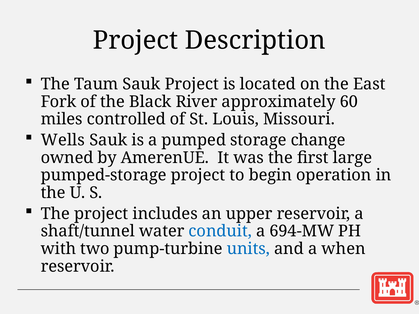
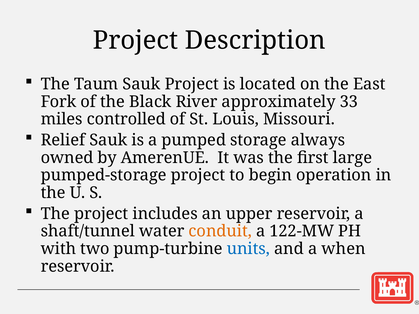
60: 60 -> 33
Wells: Wells -> Relief
change: change -> always
conduit colour: blue -> orange
694-MW: 694-MW -> 122-MW
